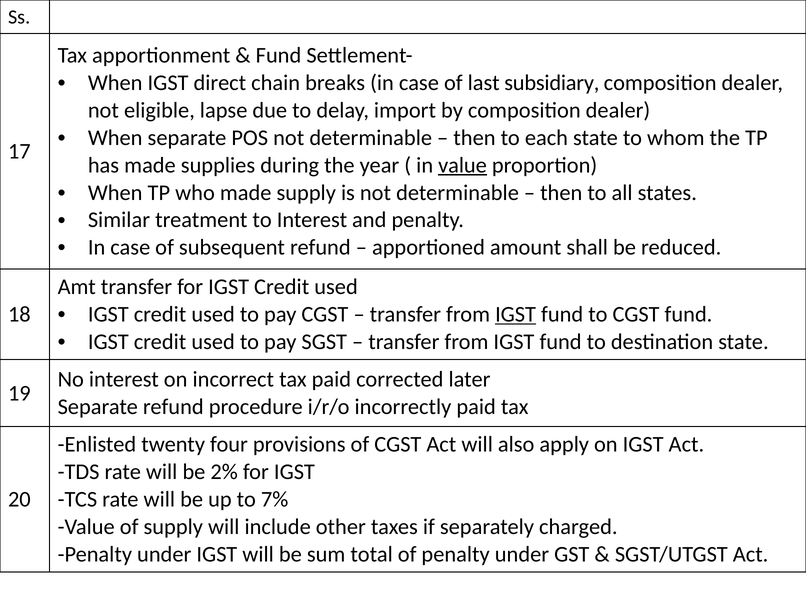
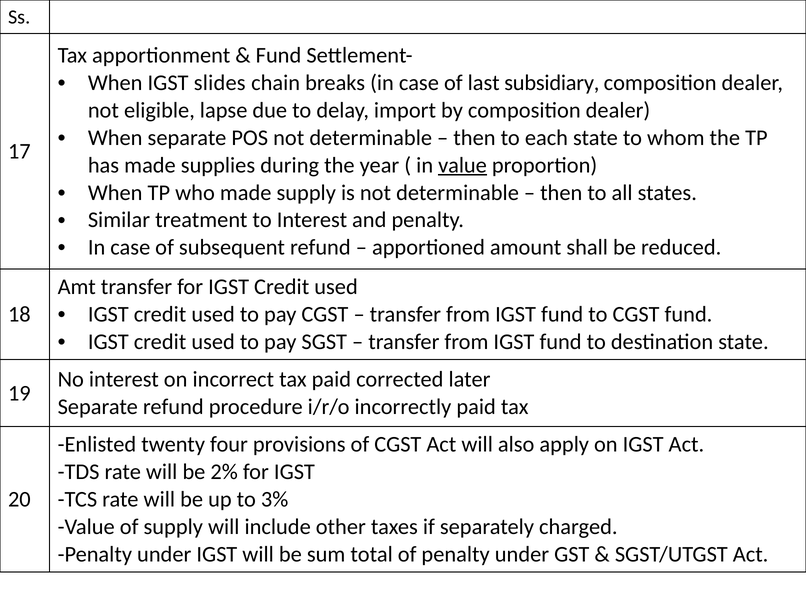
direct: direct -> slides
IGST at (516, 314) underline: present -> none
7%: 7% -> 3%
